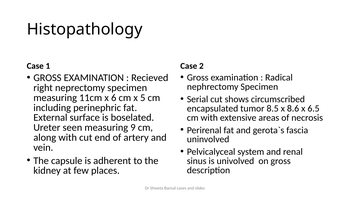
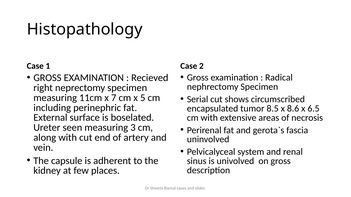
6: 6 -> 7
9: 9 -> 3
